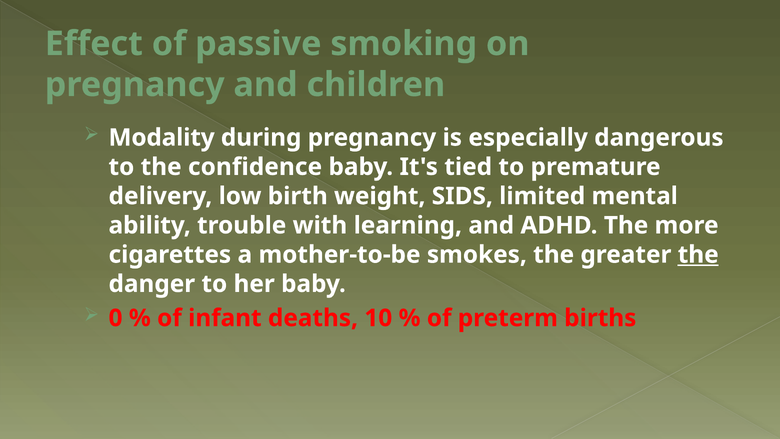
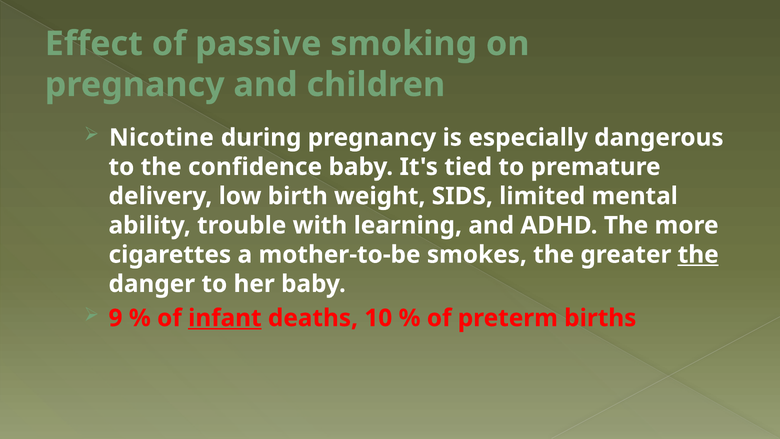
Modality: Modality -> Nicotine
0: 0 -> 9
infant underline: none -> present
